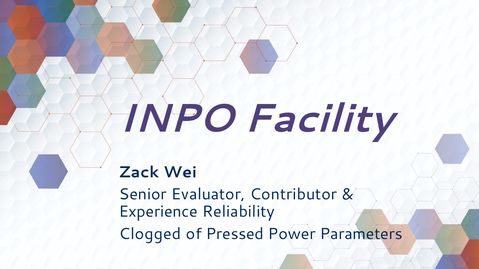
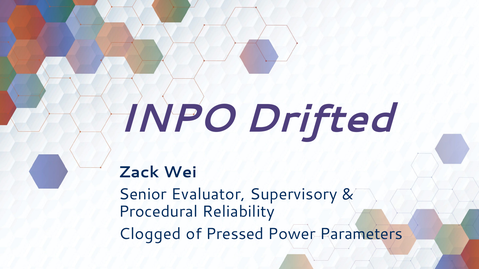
Facility: Facility -> Drifted
Contributor: Contributor -> Supervisory
Experience: Experience -> Procedural
